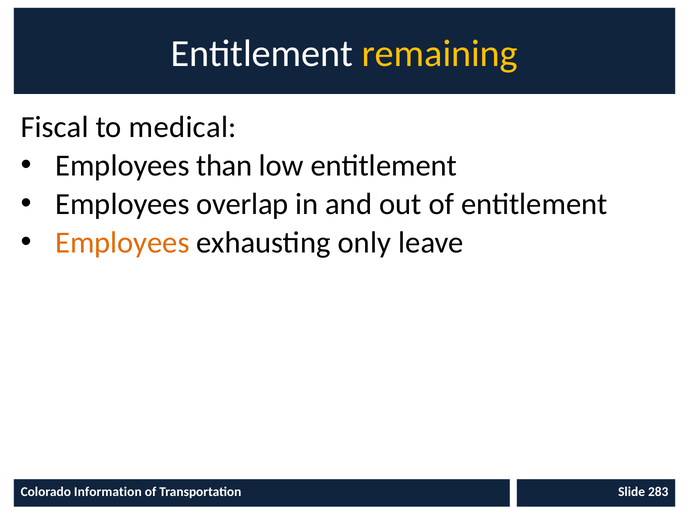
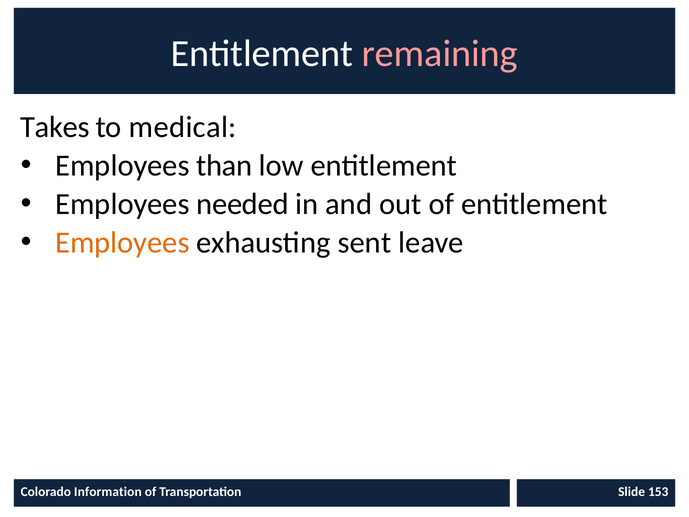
remaining colour: yellow -> pink
Fiscal: Fiscal -> Takes
overlap: overlap -> needed
only: only -> sent
283: 283 -> 153
